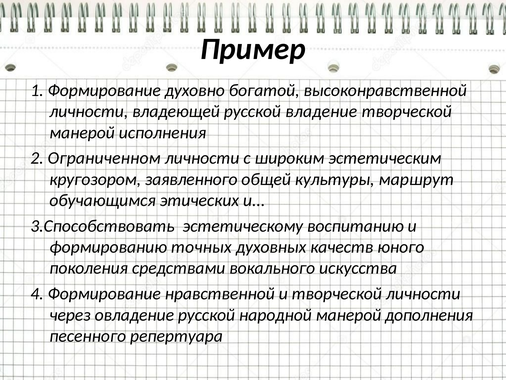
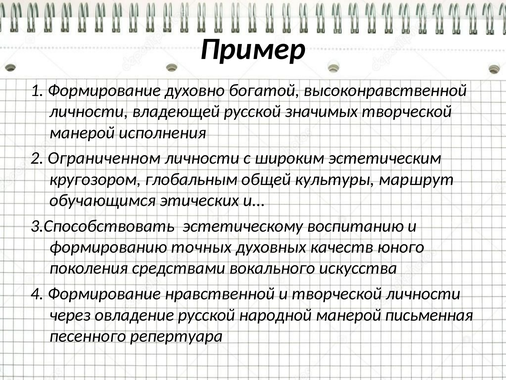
владение: владение -> значимых
заявленного: заявленного -> глобальным
дополнения: дополнения -> письменная
